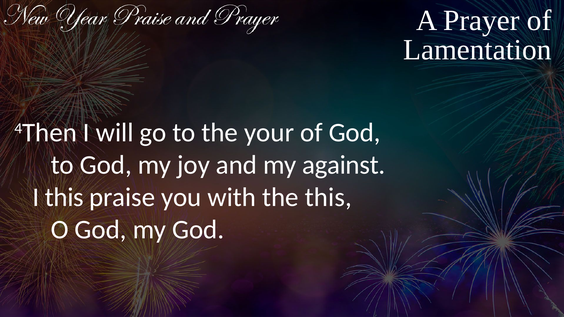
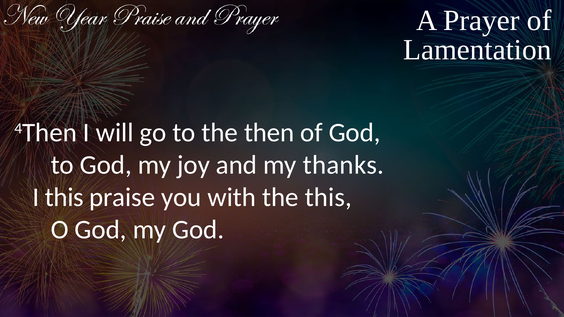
your: your -> then
against: against -> thanks
